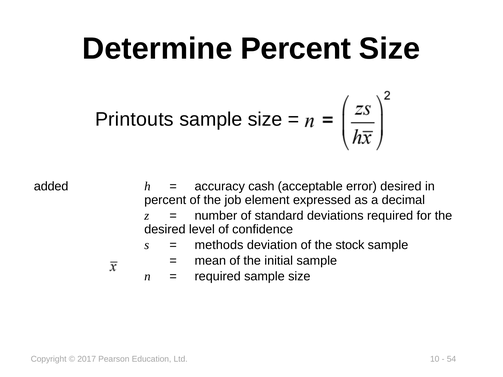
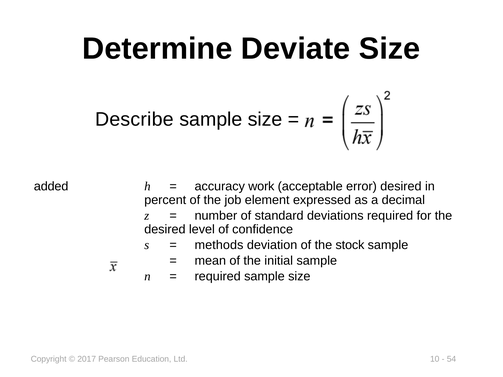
Determine Percent: Percent -> Deviate
Printouts: Printouts -> Describe
cash: cash -> work
